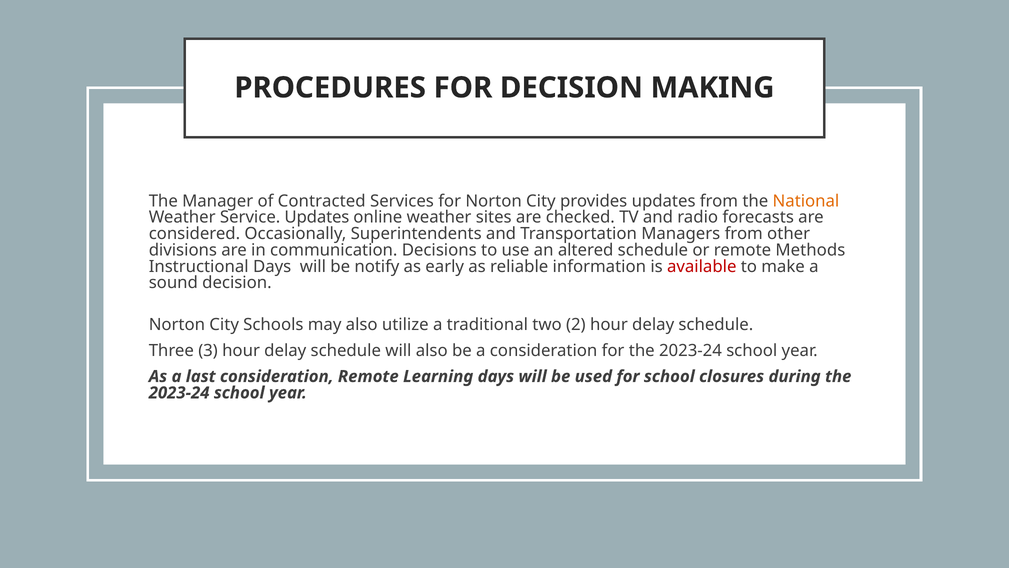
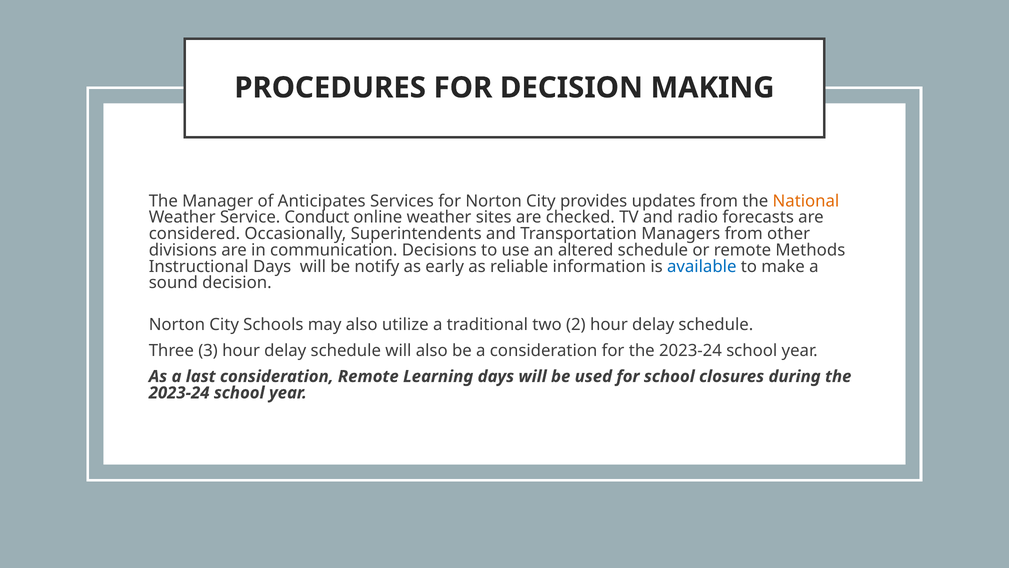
Contracted: Contracted -> Anticipates
Service Updates: Updates -> Conduct
available colour: red -> blue
